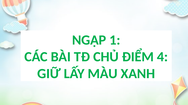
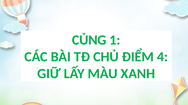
NGẬP: NGẬP -> CỦNG
